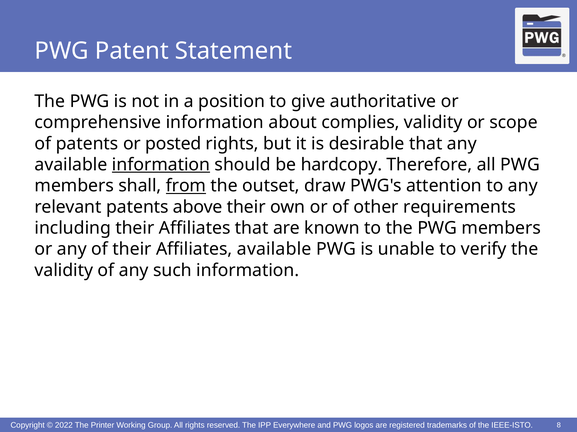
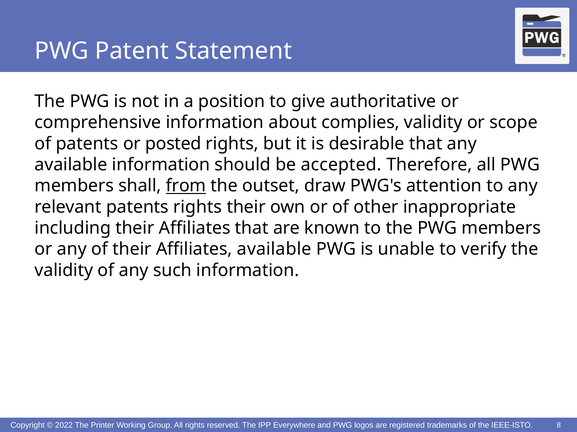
information at (161, 165) underline: present -> none
hardcopy: hardcopy -> accepted
patents above: above -> rights
requirements: requirements -> inappropriate
